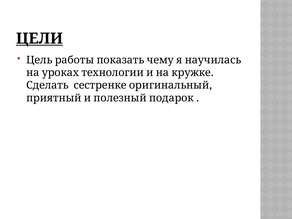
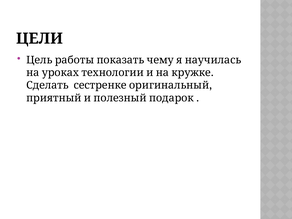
ЦЕЛИ underline: present -> none
